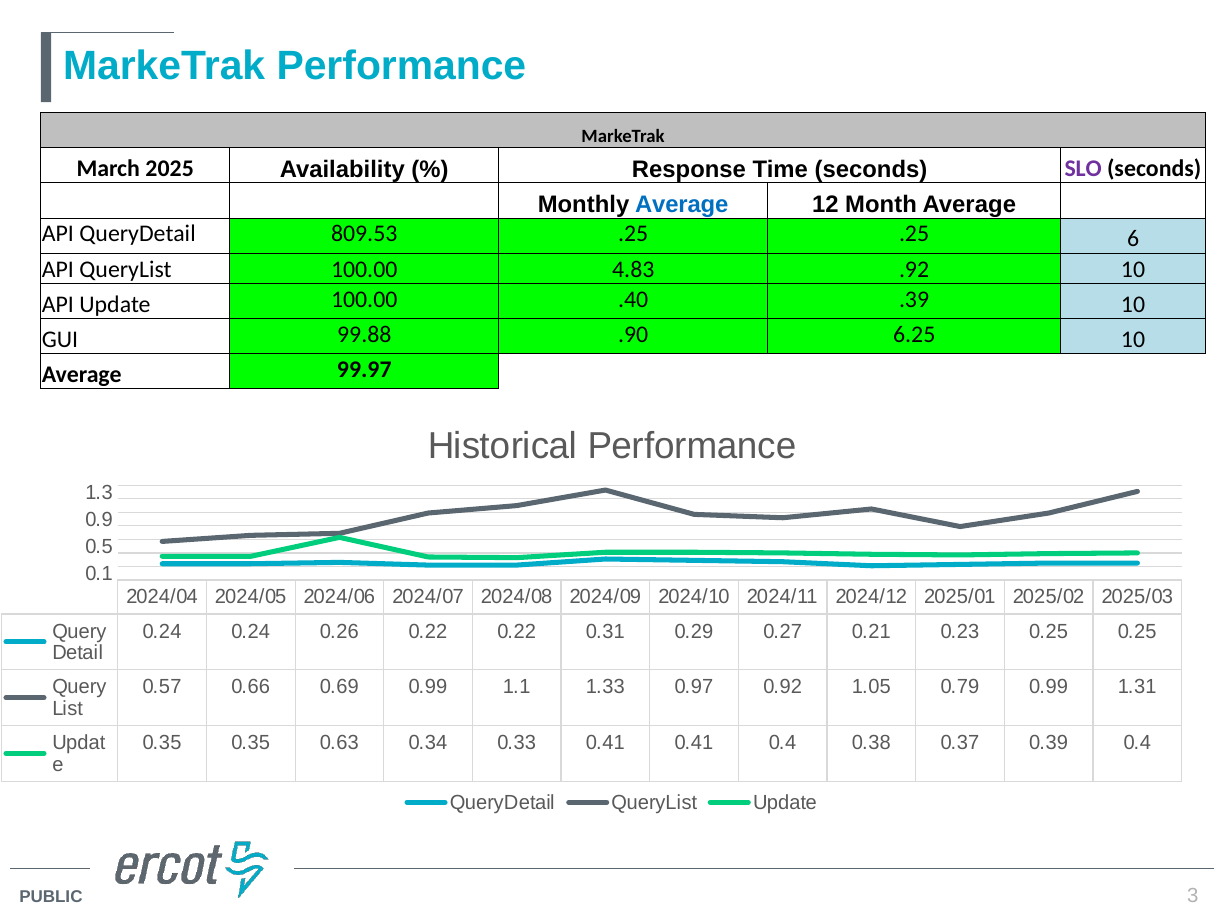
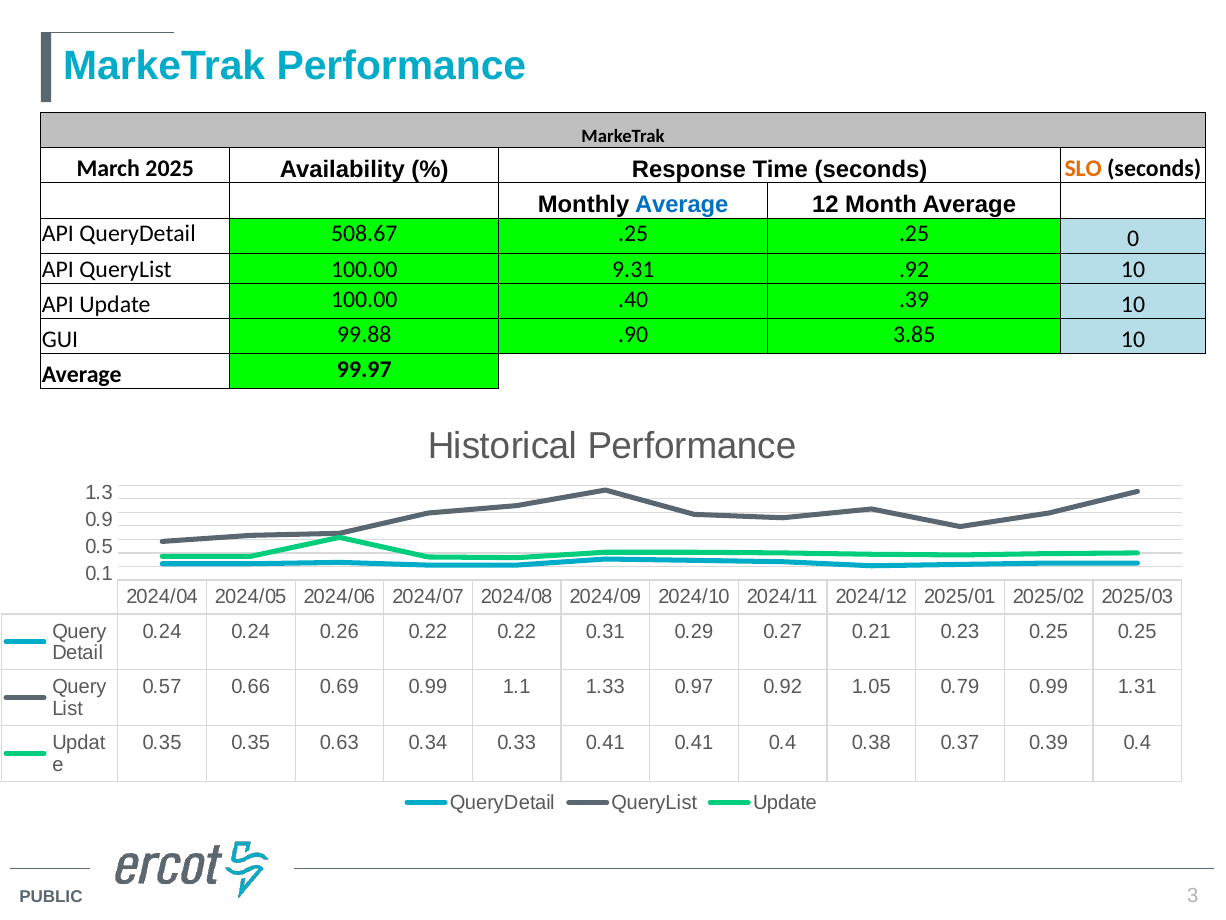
SLO colour: purple -> orange
809.53: 809.53 -> 508.67
6: 6 -> 0
4.83: 4.83 -> 9.31
6.25: 6.25 -> 3.85
